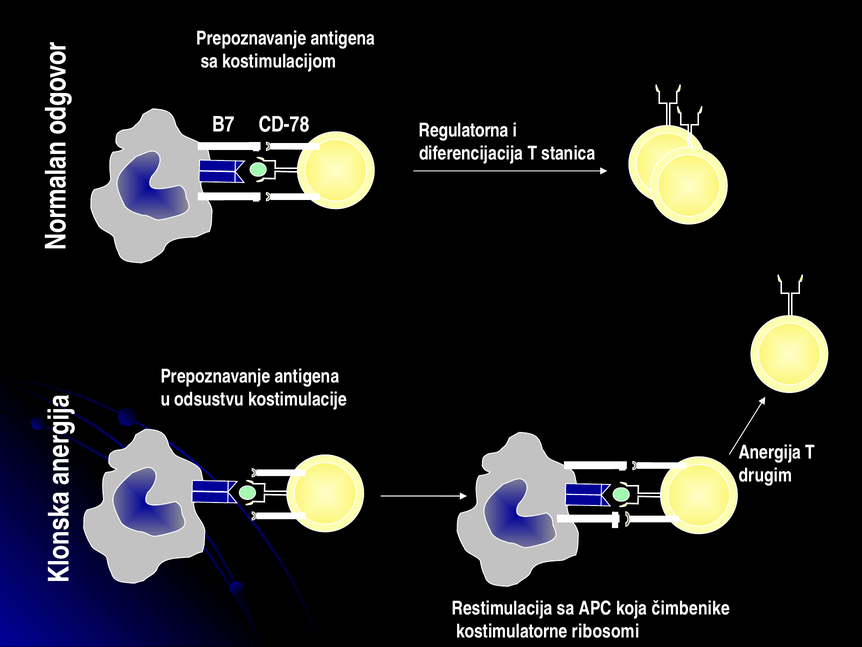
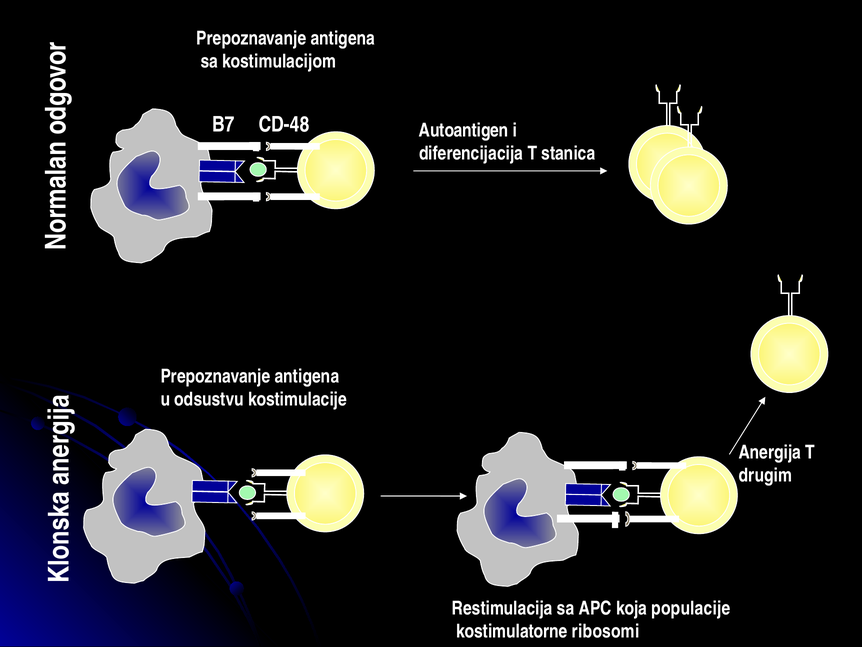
CD-78: CD-78 -> CD-48
Regulatorna: Regulatorna -> Autoantigen
čimbenike: čimbenike -> populacije
